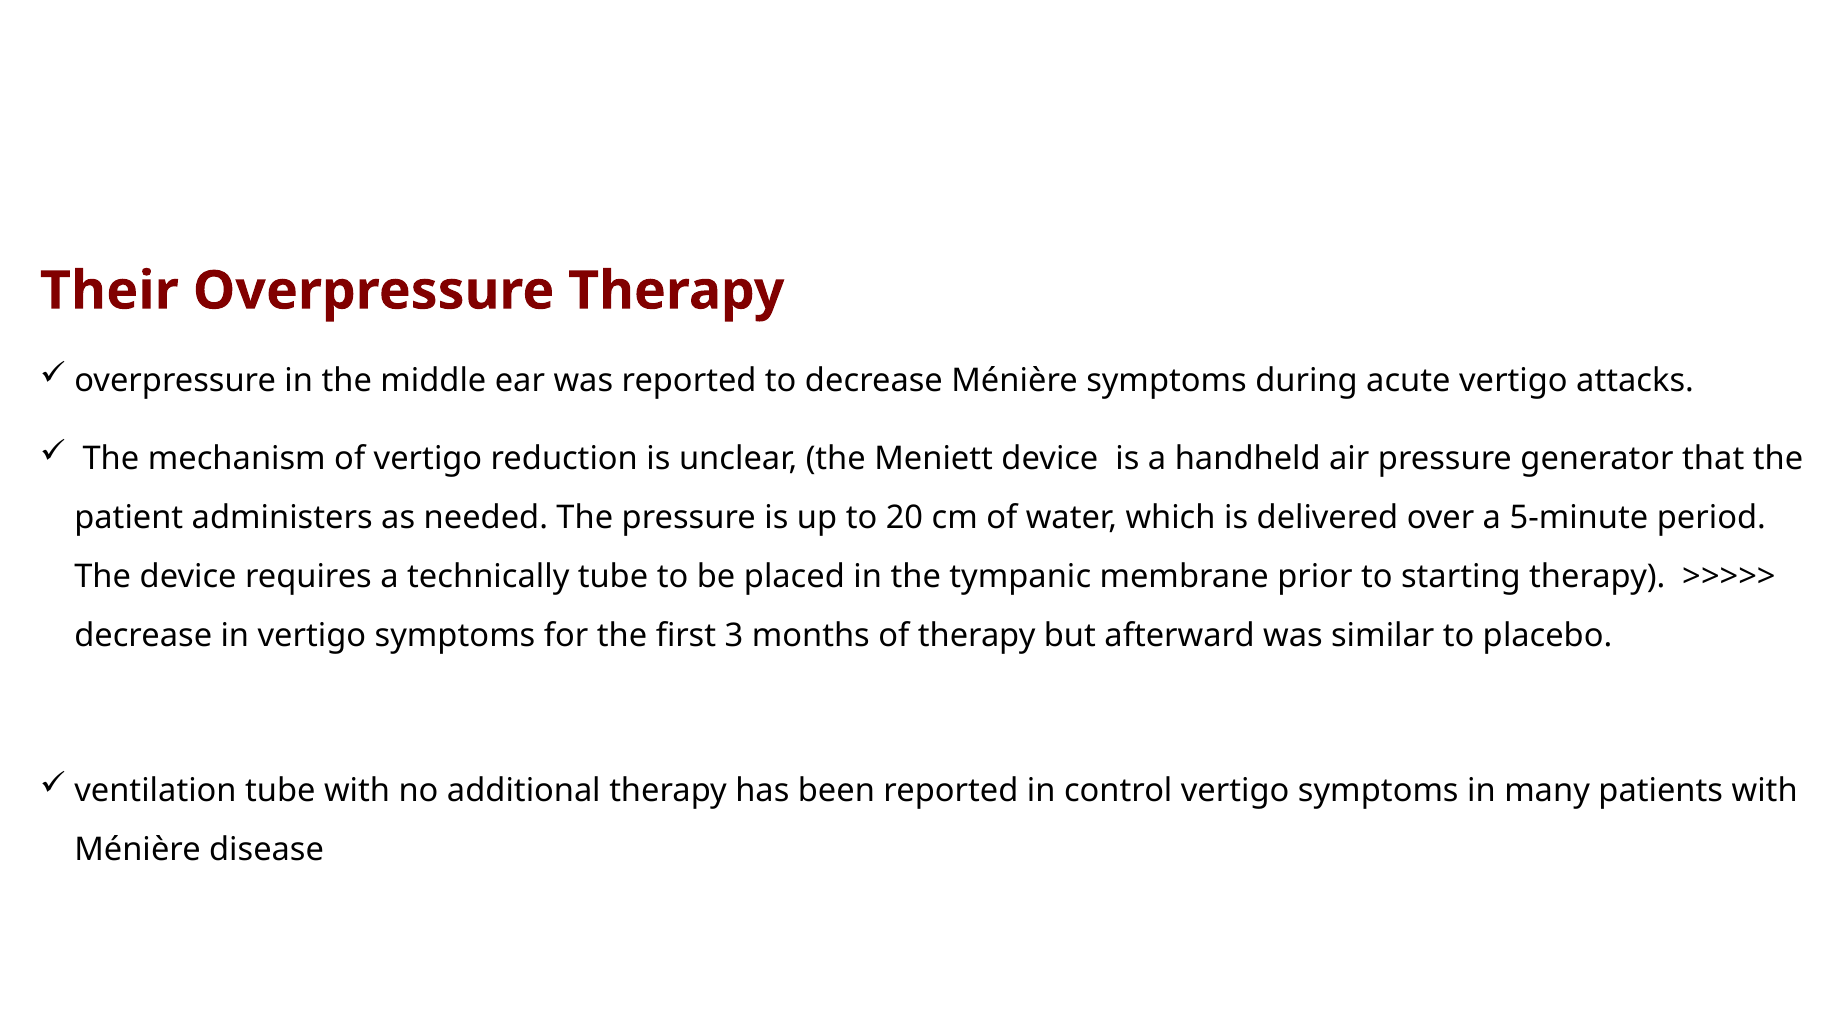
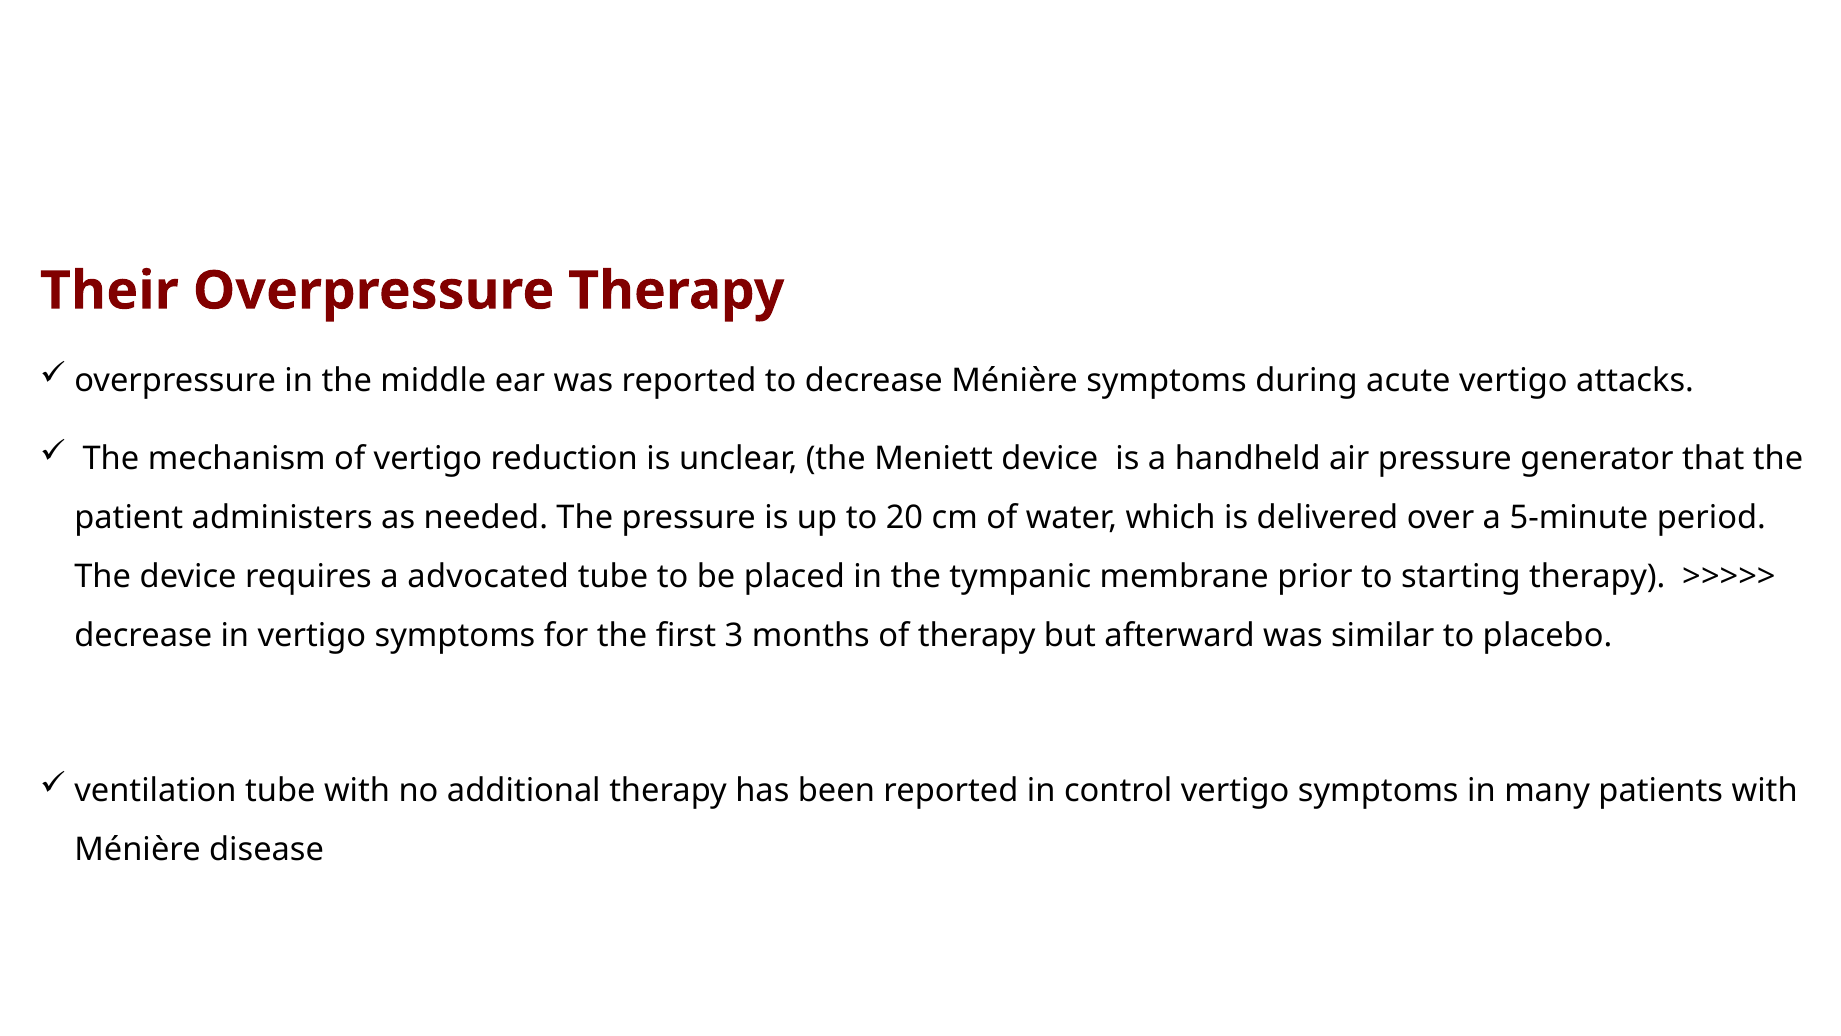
technically: technically -> advocated
